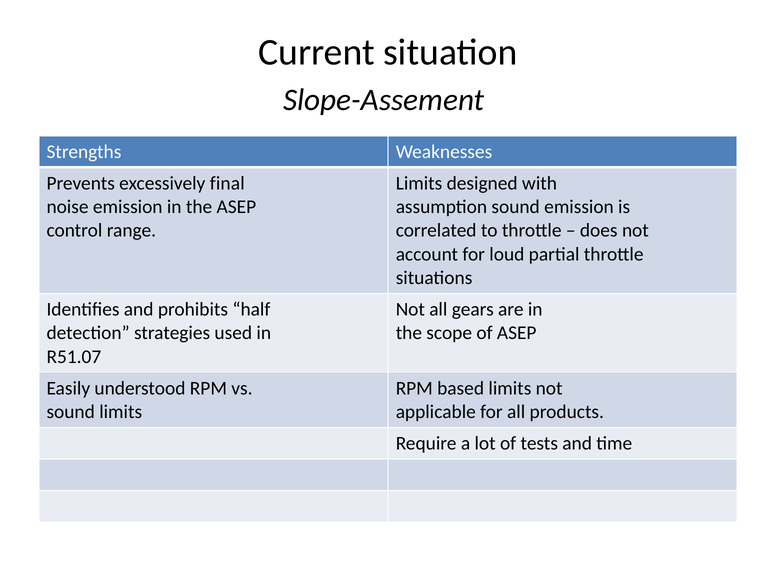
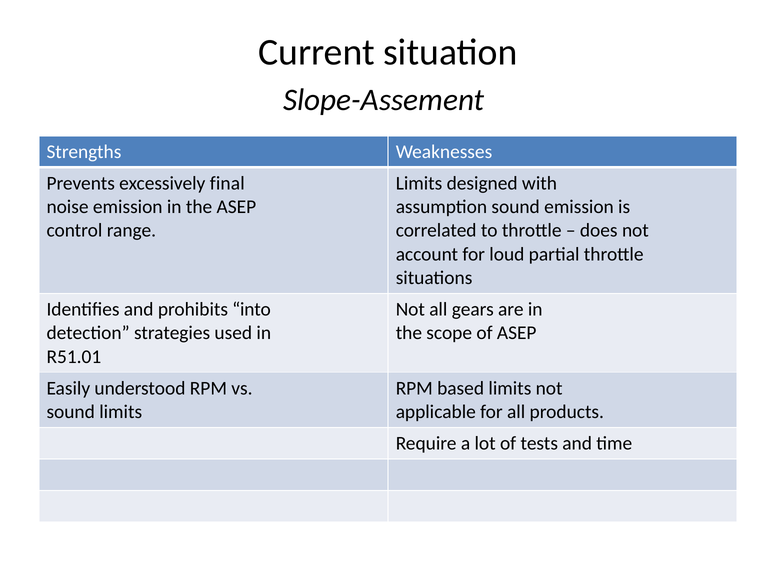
half: half -> into
R51.07: R51.07 -> R51.01
